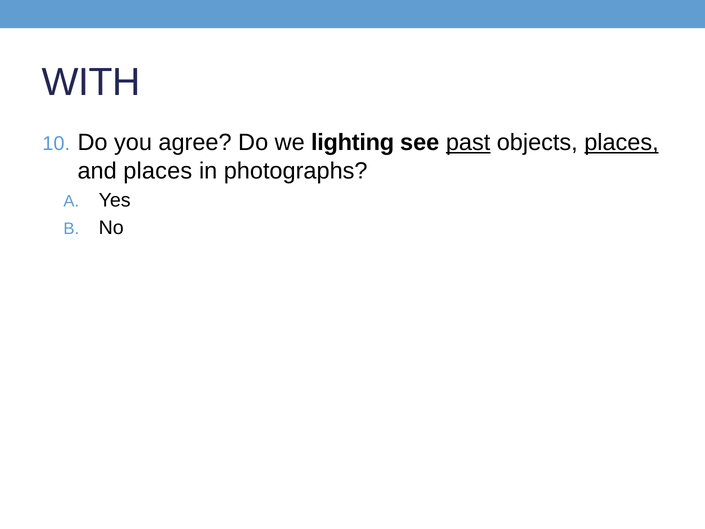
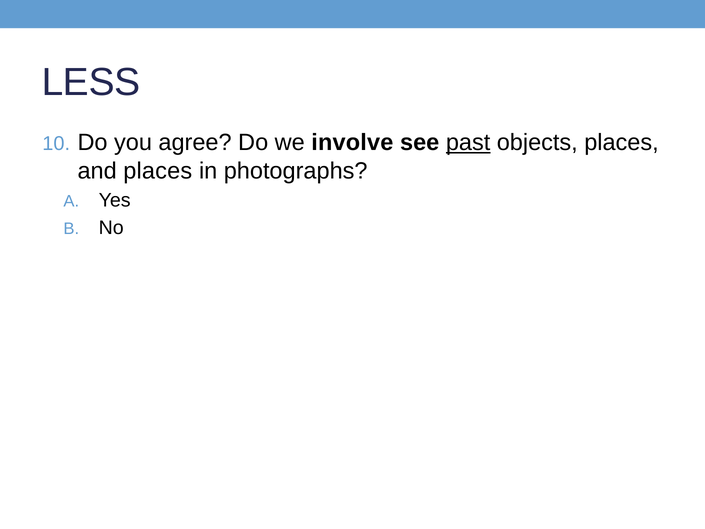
WITH: WITH -> LESS
lighting: lighting -> involve
places at (621, 143) underline: present -> none
